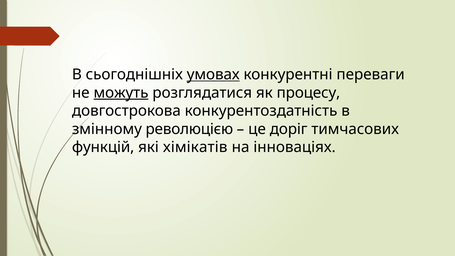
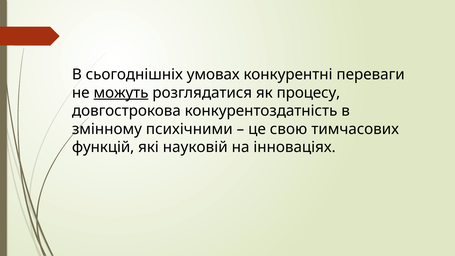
умовах underline: present -> none
революцією: революцією -> психічними
доріг: доріг -> свою
хімікатів: хімікатів -> науковій
